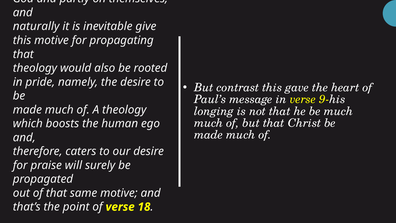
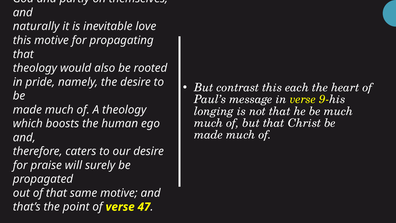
give: give -> love
gave: gave -> each
18: 18 -> 47
